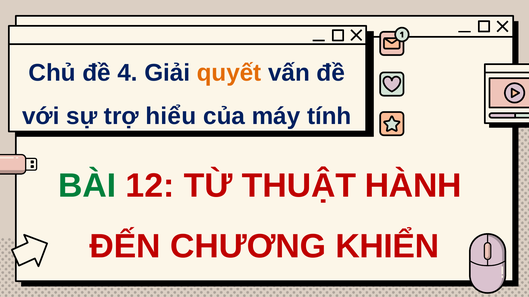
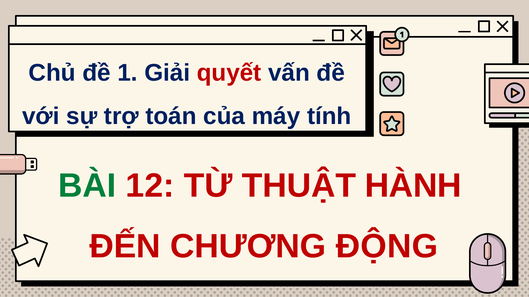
4: 4 -> 1
quyết colour: orange -> red
hiểu: hiểu -> toán
KHIỂN: KHIỂN -> ĐỘNG
